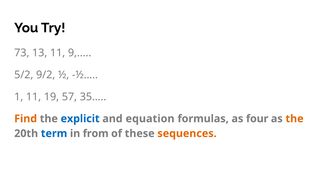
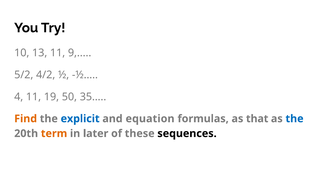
73: 73 -> 10
9/2: 9/2 -> 4/2
1: 1 -> 4
57: 57 -> 50
four: four -> that
the at (295, 119) colour: orange -> blue
term colour: blue -> orange
from: from -> later
sequences colour: orange -> black
